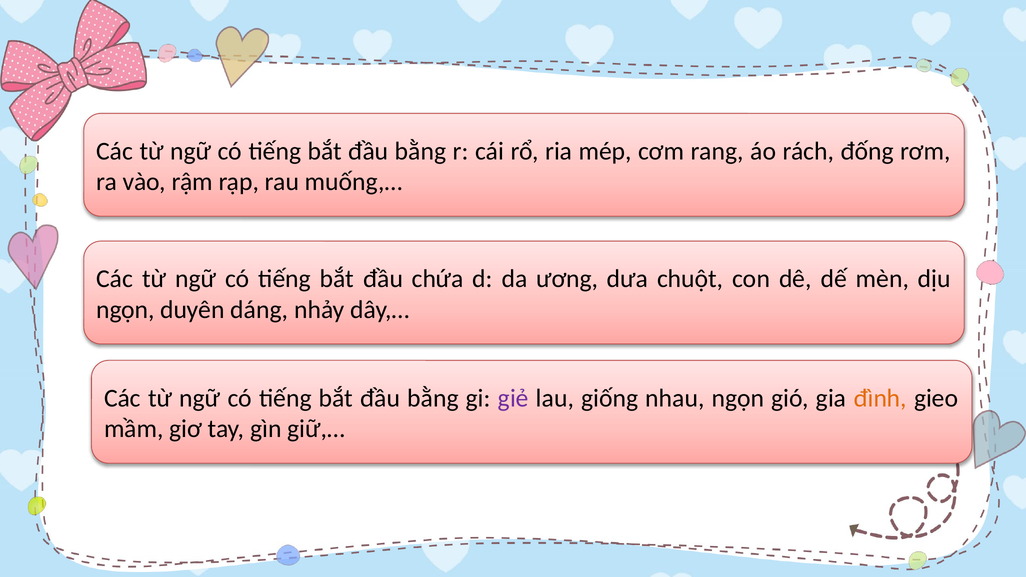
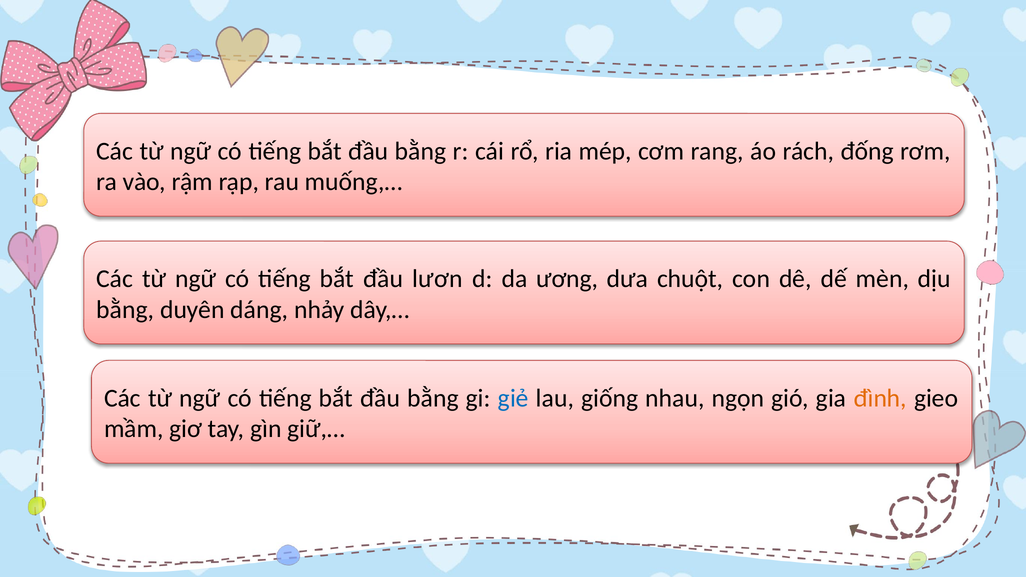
chứa: chứa -> lươn
ngọn at (125, 310): ngọn -> bằng
giẻ colour: purple -> blue
